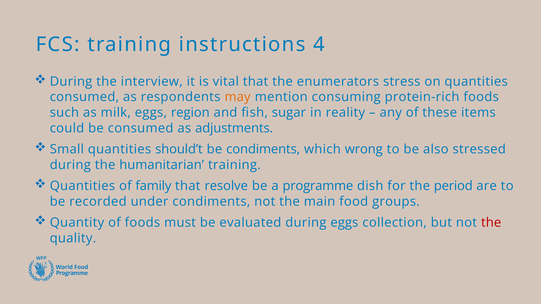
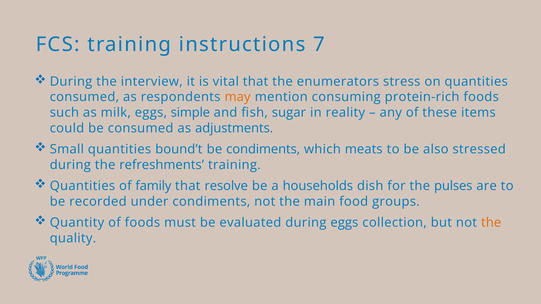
4: 4 -> 7
region: region -> simple
should’t: should’t -> bound’t
wrong: wrong -> meats
humanitarian: humanitarian -> refreshments
programme: programme -> households
period: period -> pulses
the at (491, 223) colour: red -> orange
